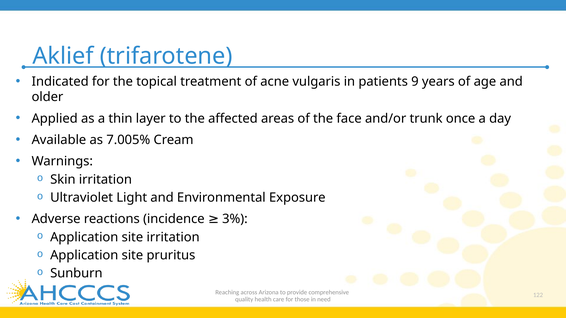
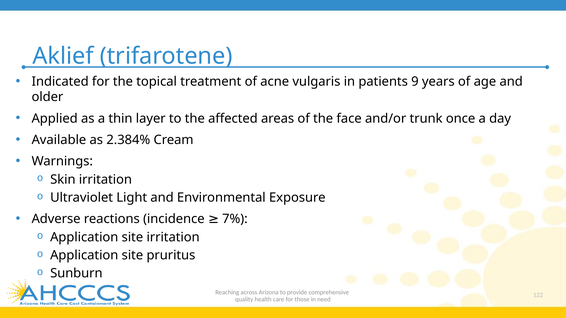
7.005%: 7.005% -> 2.384%
3%: 3% -> 7%
